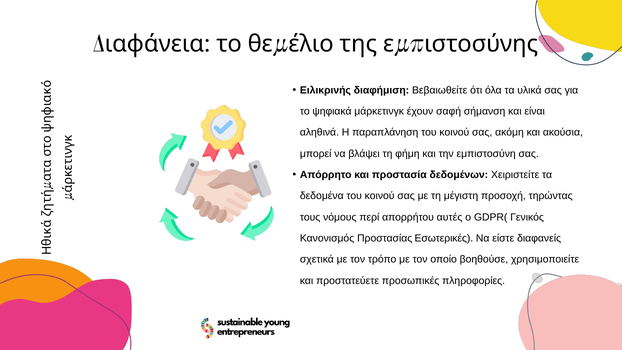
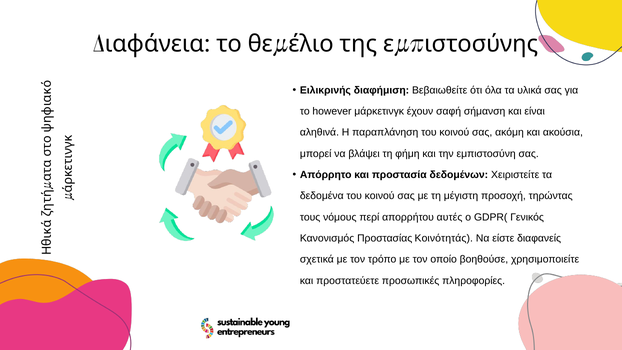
ψηφιακά: ψηφιακά -> however
Εσωτερικές: Εσωτερικές -> Κοινότητάς
